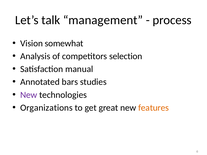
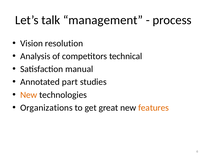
somewhat: somewhat -> resolution
selection: selection -> technical
bars: bars -> part
New at (29, 95) colour: purple -> orange
